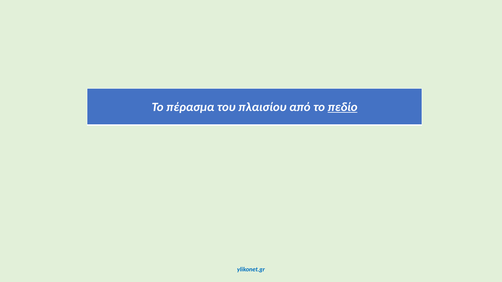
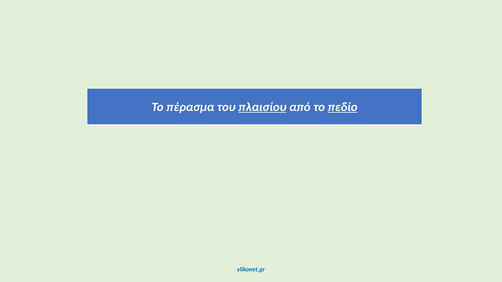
πλαισίου underline: none -> present
